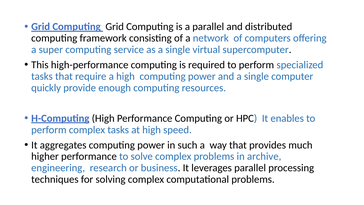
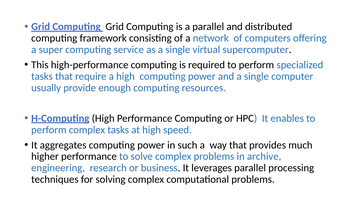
quickly: quickly -> usually
